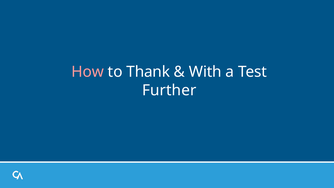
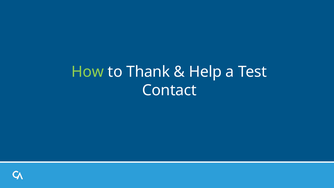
How colour: pink -> light green
With: With -> Help
Further: Further -> Contact
